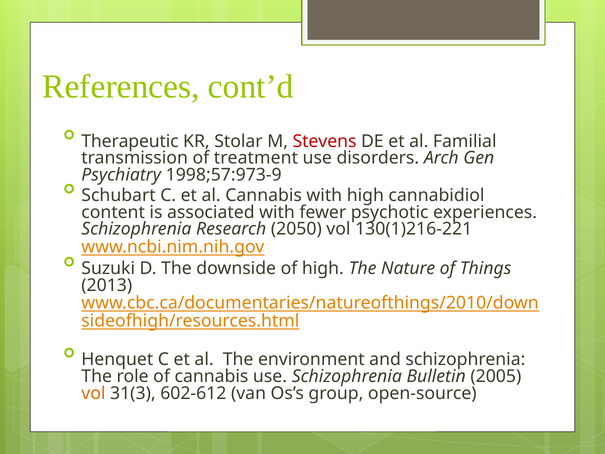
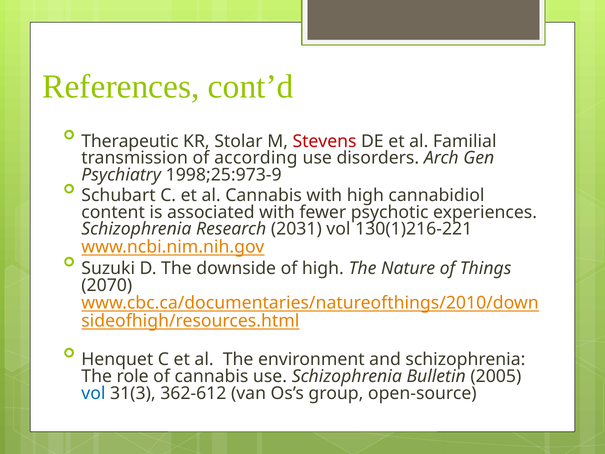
treatment: treatment -> according
1998;57:973-9: 1998;57:973-9 -> 1998;25:973-9
2050: 2050 -> 2031
2013: 2013 -> 2070
vol at (93, 393) colour: orange -> blue
602-612: 602-612 -> 362-612
